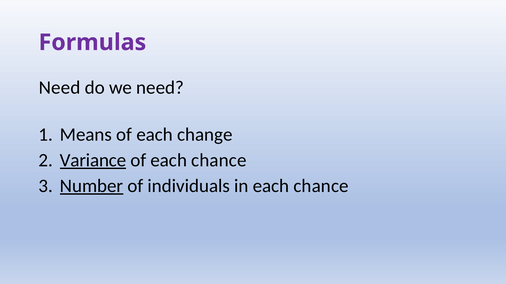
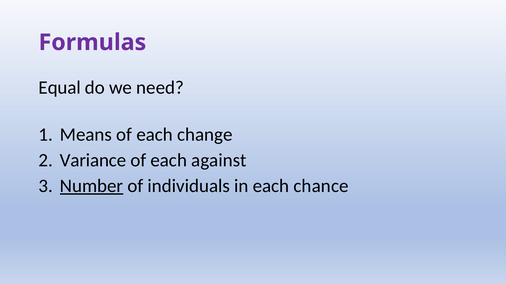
Need at (60, 88): Need -> Equal
Variance underline: present -> none
of each chance: chance -> against
